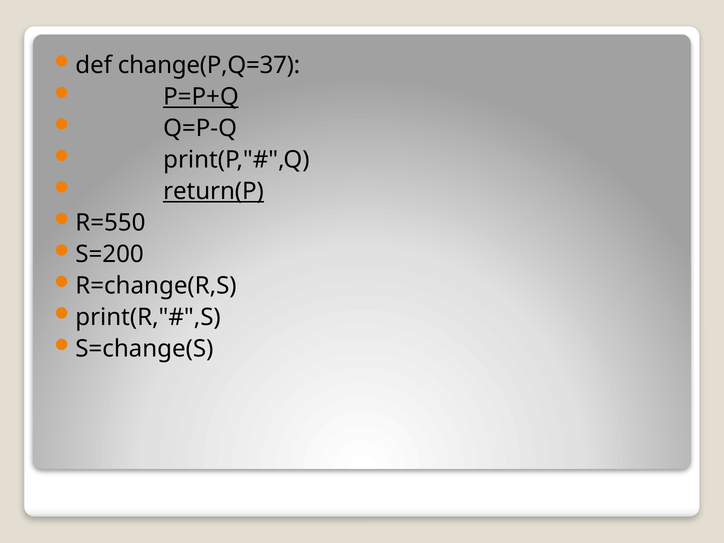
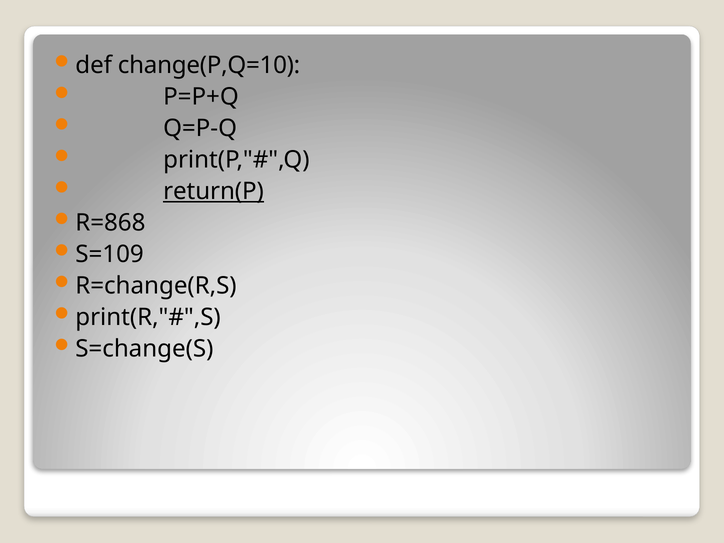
change(P,Q=37: change(P,Q=37 -> change(P,Q=10
P=P+Q underline: present -> none
R=550: R=550 -> R=868
S=200: S=200 -> S=109
